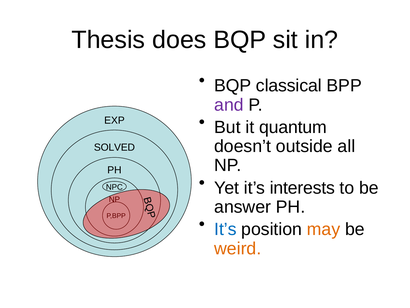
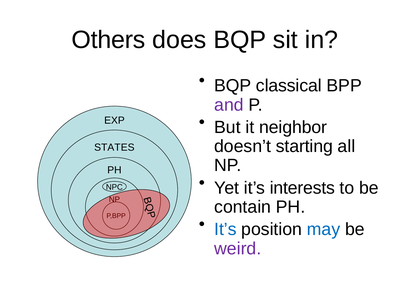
Thesis: Thesis -> Others
quantum: quantum -> neighbor
outside: outside -> starting
SOLVED: SOLVED -> STATES
answer: answer -> contain
may colour: orange -> blue
weird colour: orange -> purple
